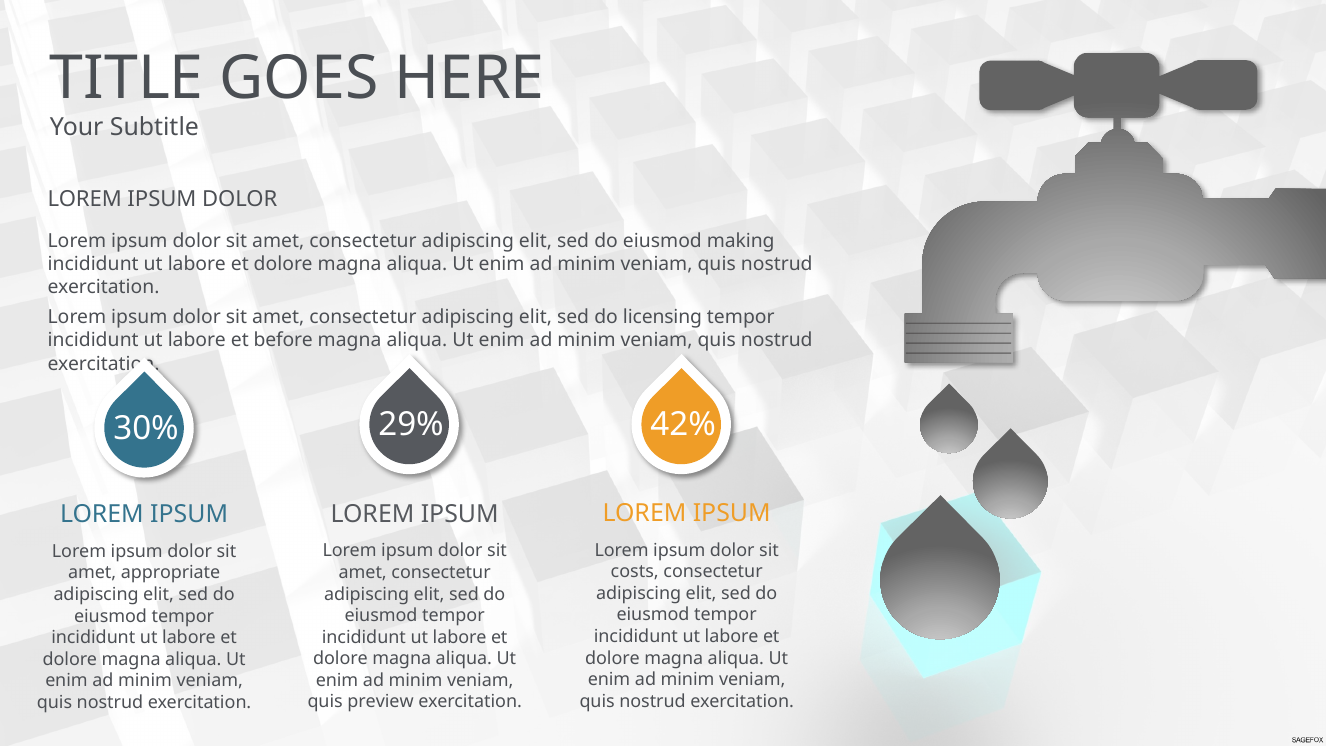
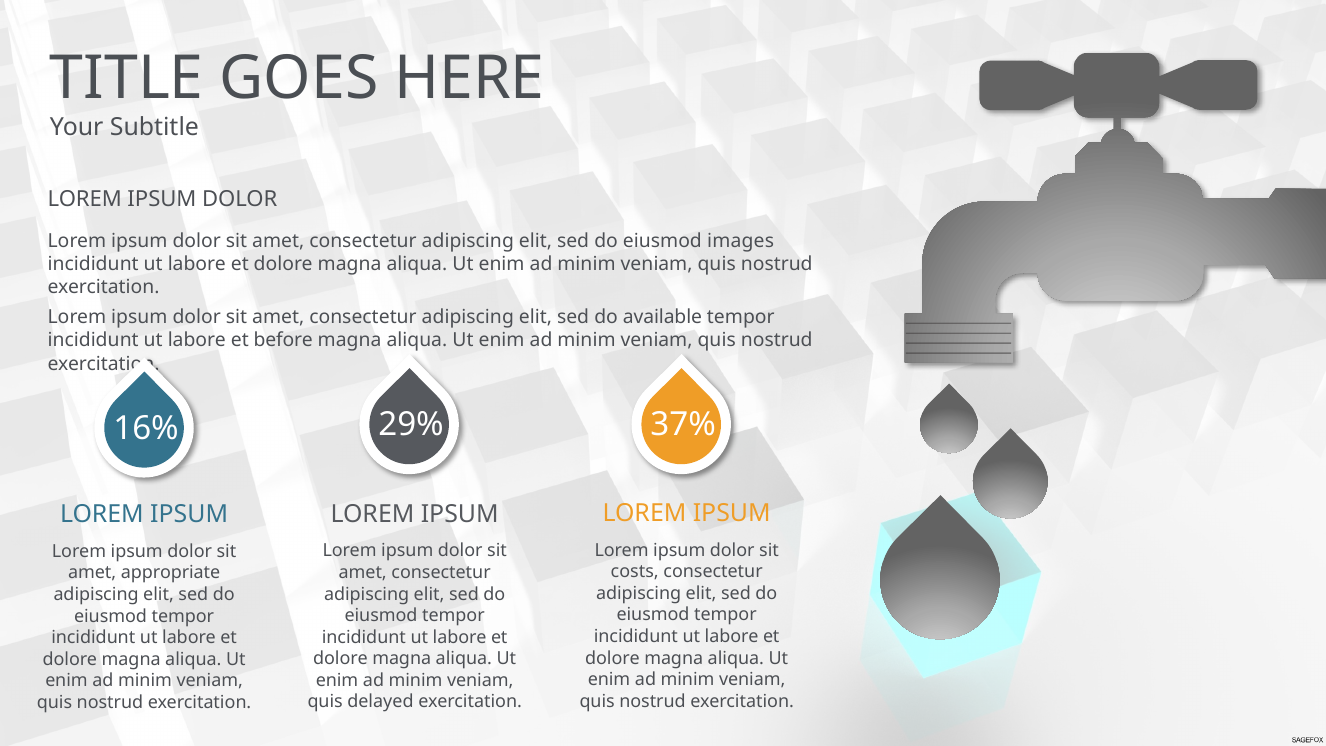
making: making -> images
licensing: licensing -> available
30%: 30% -> 16%
42%: 42% -> 37%
preview: preview -> delayed
